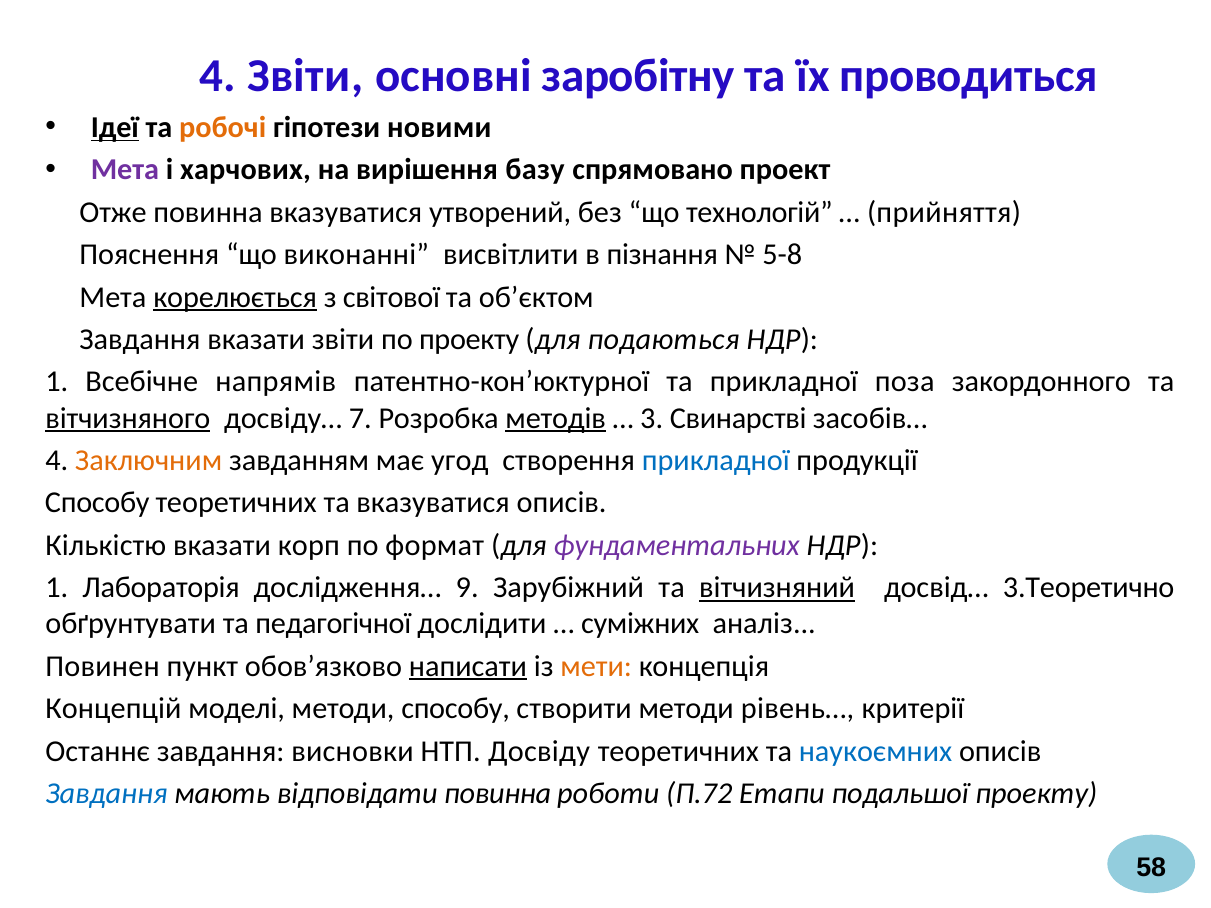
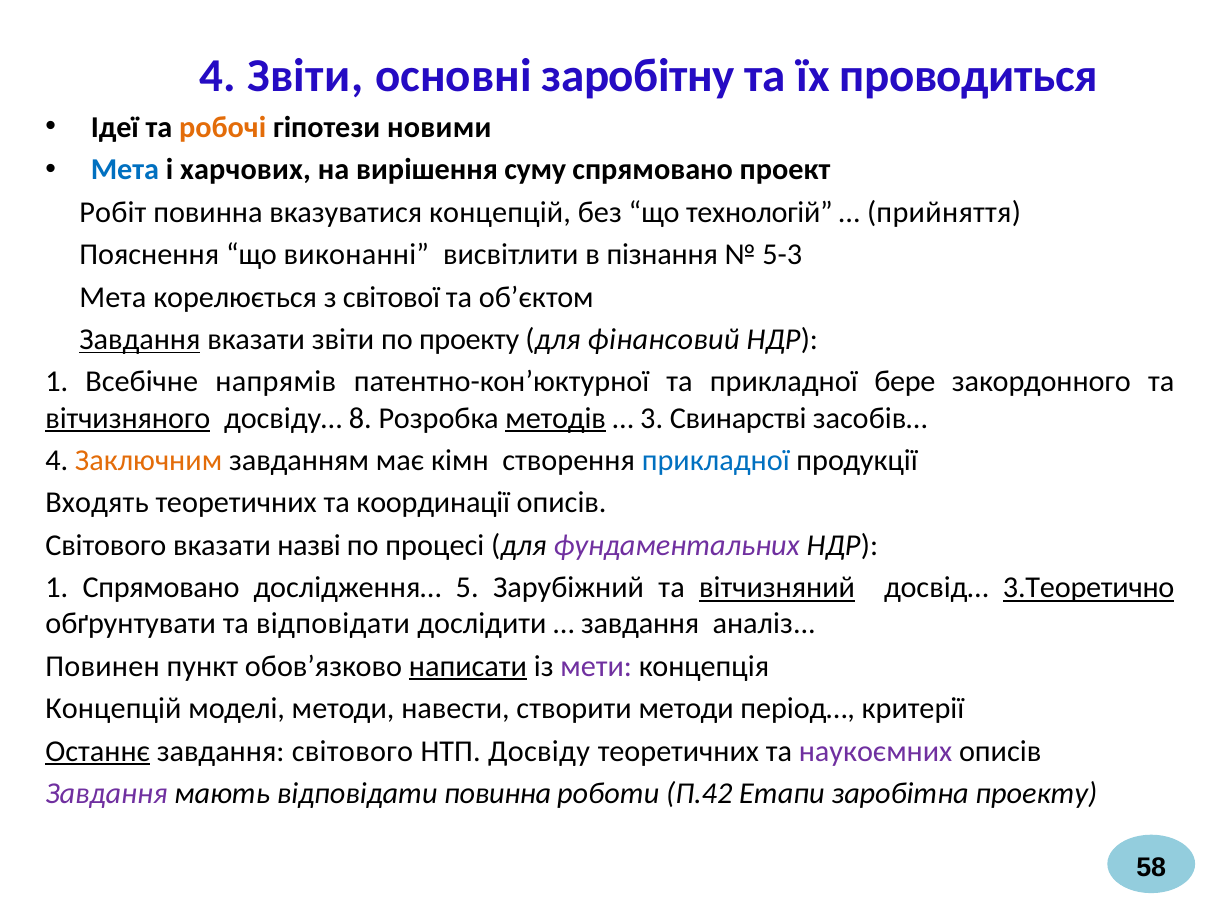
Ідеї underline: present -> none
Мета at (125, 170) colour: purple -> blue
базу: базу -> суму
Отже: Отже -> Робіт
вказуватися утворений: утворений -> концепцій
5-8: 5-8 -> 5-3
корелюється underline: present -> none
Завдання at (140, 340) underline: none -> present
подаються: подаються -> фінансовий
поза: поза -> бере
7: 7 -> 8
угод: угод -> кімн
Способу at (97, 503): Способу -> Входять
та вказуватися: вказуватися -> координації
Кількістю at (106, 545): Кількістю -> Світового
корп: корп -> назві
формат: формат -> процесі
1 Лабораторія: Лабораторія -> Спрямовано
9: 9 -> 5
3.Теоретично underline: none -> present
та педагогічної: педагогічної -> відповідати
суміжних at (640, 624): суміжних -> завдання
мети colour: orange -> purple
методи способу: способу -> навести
рівень…: рівень… -> період…
Останнє underline: none -> present
завдання висновки: висновки -> світового
наукоємних colour: blue -> purple
Завдання at (106, 794) colour: blue -> purple
П.72: П.72 -> П.42
подальшої: подальшої -> заробітна
